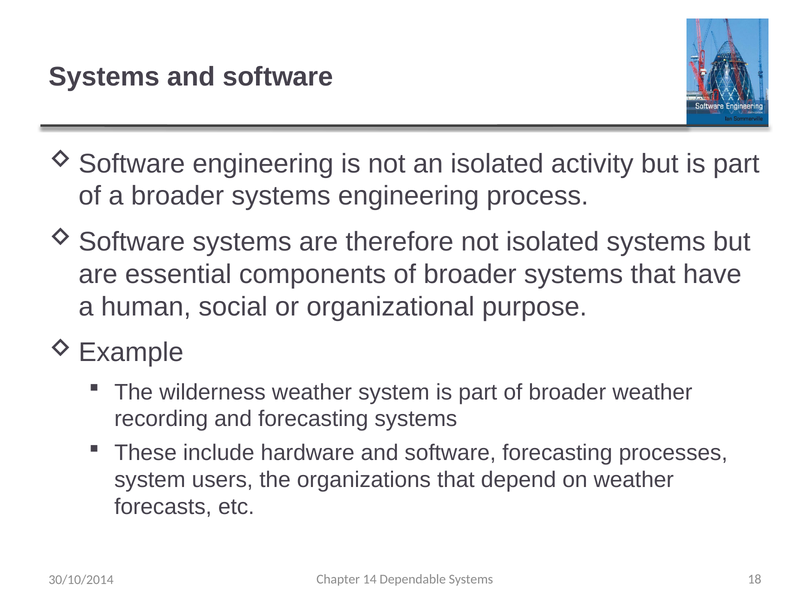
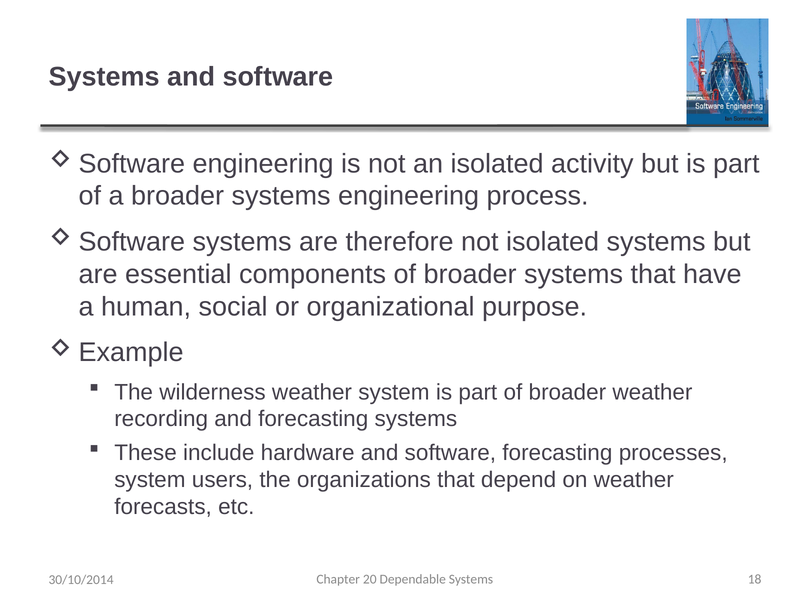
14: 14 -> 20
